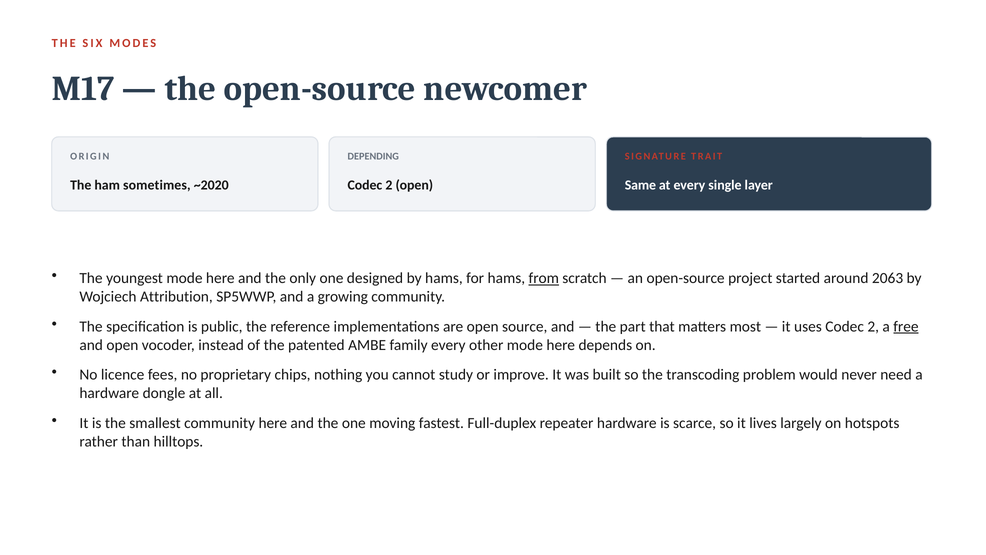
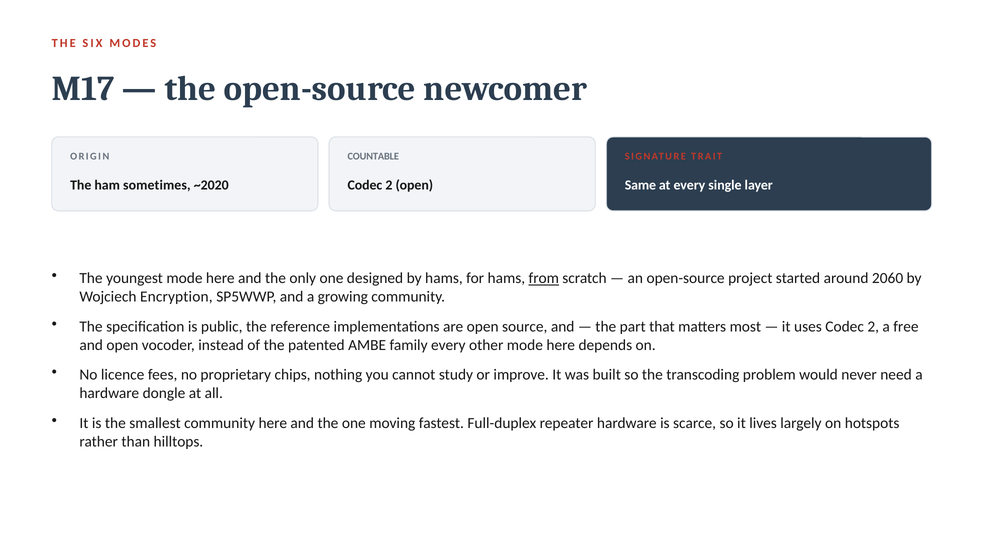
DEPENDING: DEPENDING -> COUNTABLE
2063: 2063 -> 2060
Attribution: Attribution -> Encryption
free underline: present -> none
